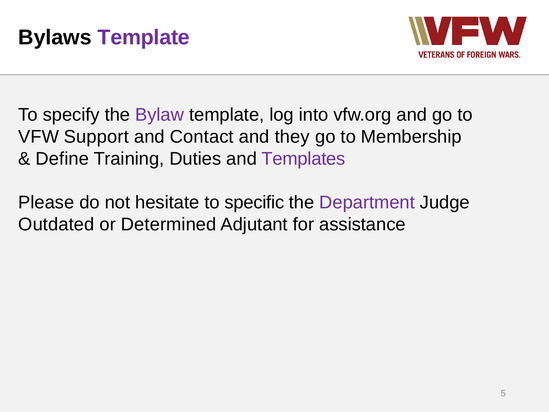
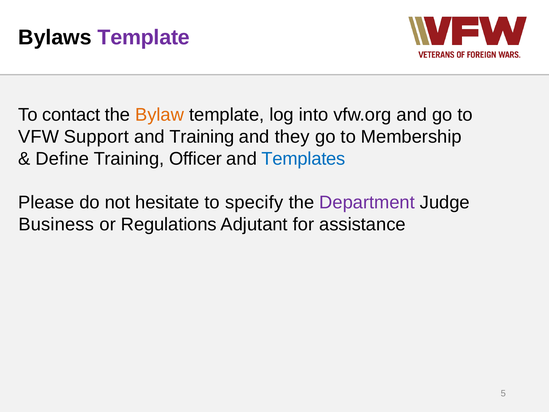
specify: specify -> contact
Bylaw colour: purple -> orange
and Contact: Contact -> Training
Duties: Duties -> Officer
Templates colour: purple -> blue
specific: specific -> specify
Outdated: Outdated -> Business
Determined: Determined -> Regulations
